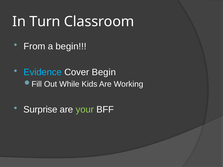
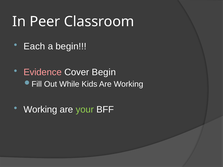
Turn: Turn -> Peer
From: From -> Each
Evidence colour: light blue -> pink
Surprise at (40, 110): Surprise -> Working
